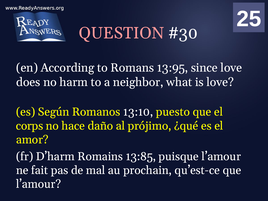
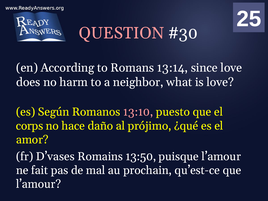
13:95: 13:95 -> 13:14
13:10 colour: white -> pink
D’harm: D’harm -> D’vases
13:85: 13:85 -> 13:50
